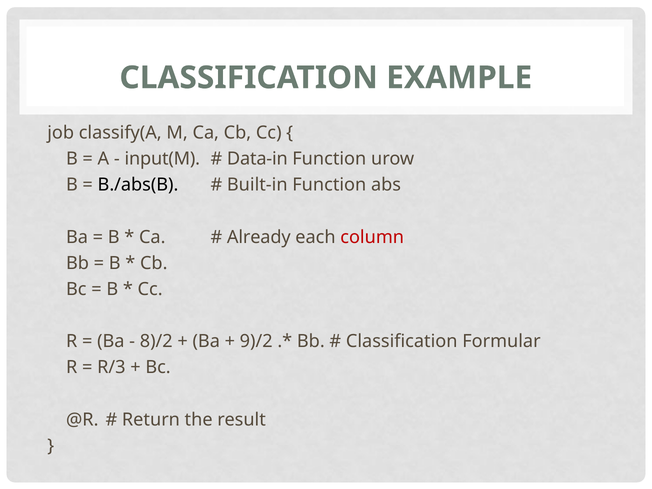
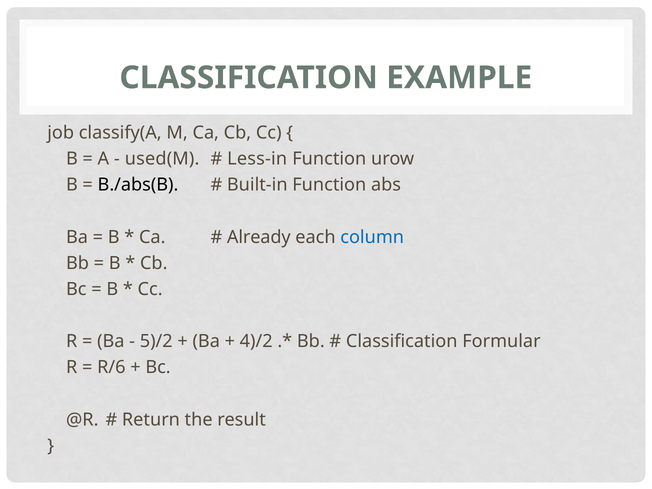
input(M: input(M -> used(M
Data-in: Data-in -> Less-in
column colour: red -> blue
8)/2: 8)/2 -> 5)/2
9)/2: 9)/2 -> 4)/2
R/3: R/3 -> R/6
